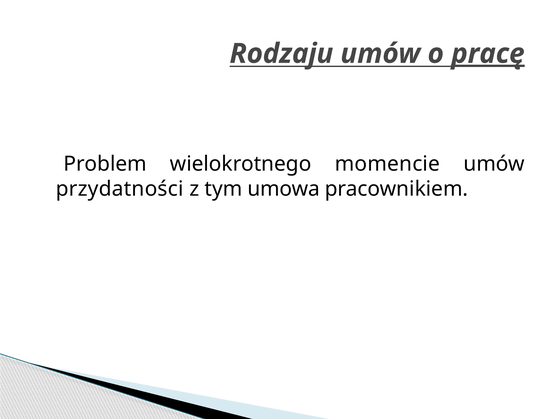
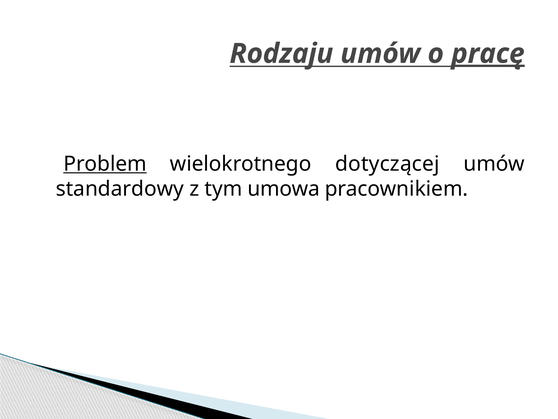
Problem underline: none -> present
momencie: momencie -> dotyczącej
przydatności: przydatności -> standardowy
